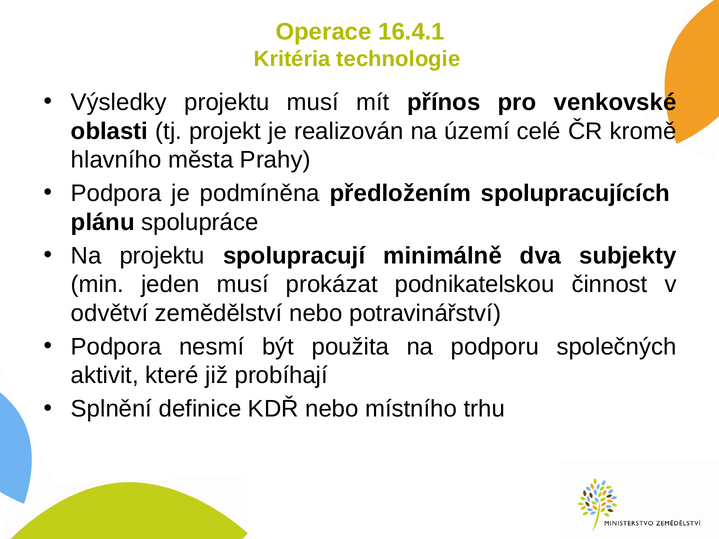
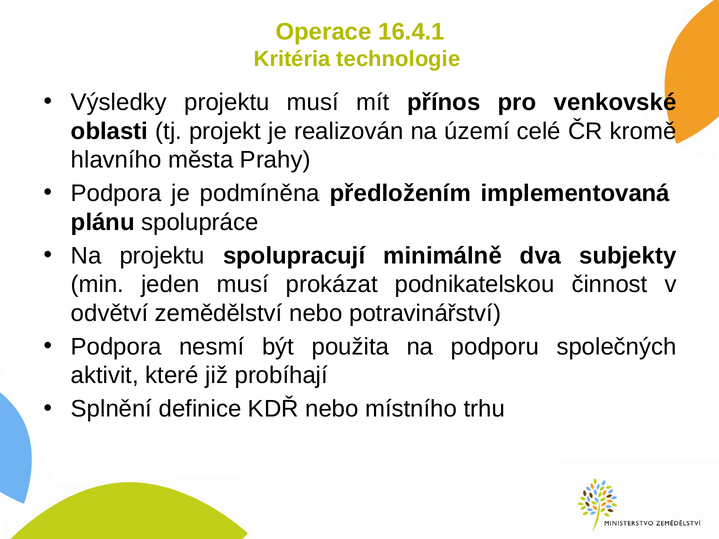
spolupracujících: spolupracujících -> implementovaná
